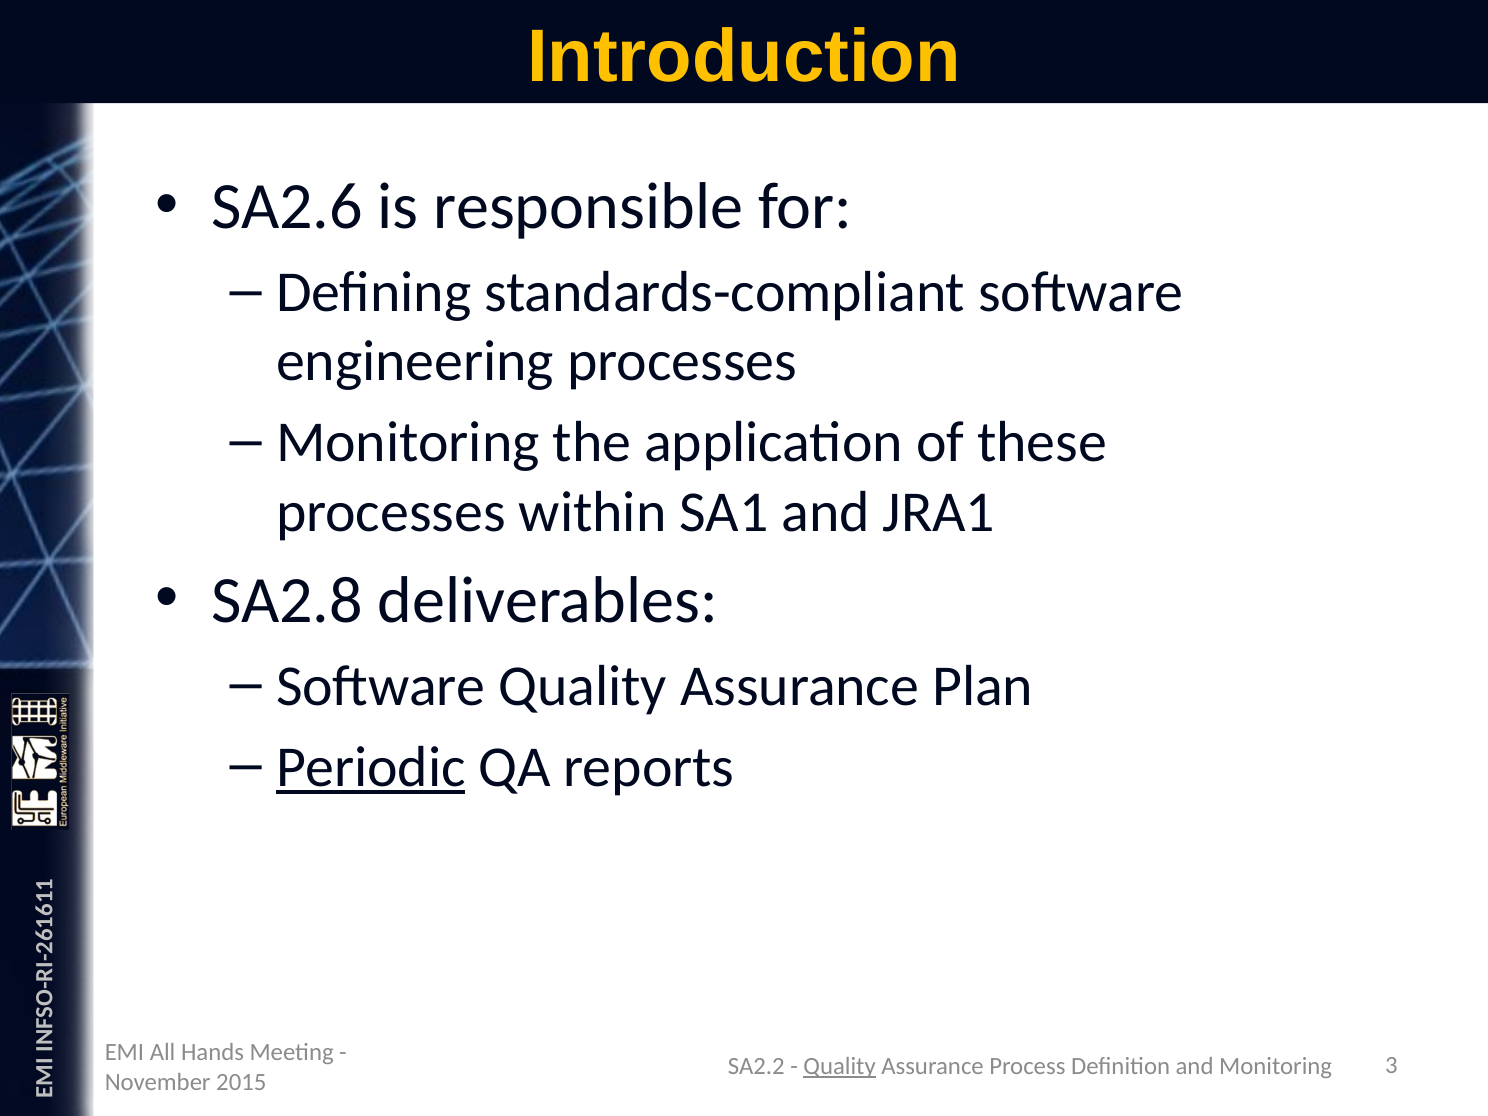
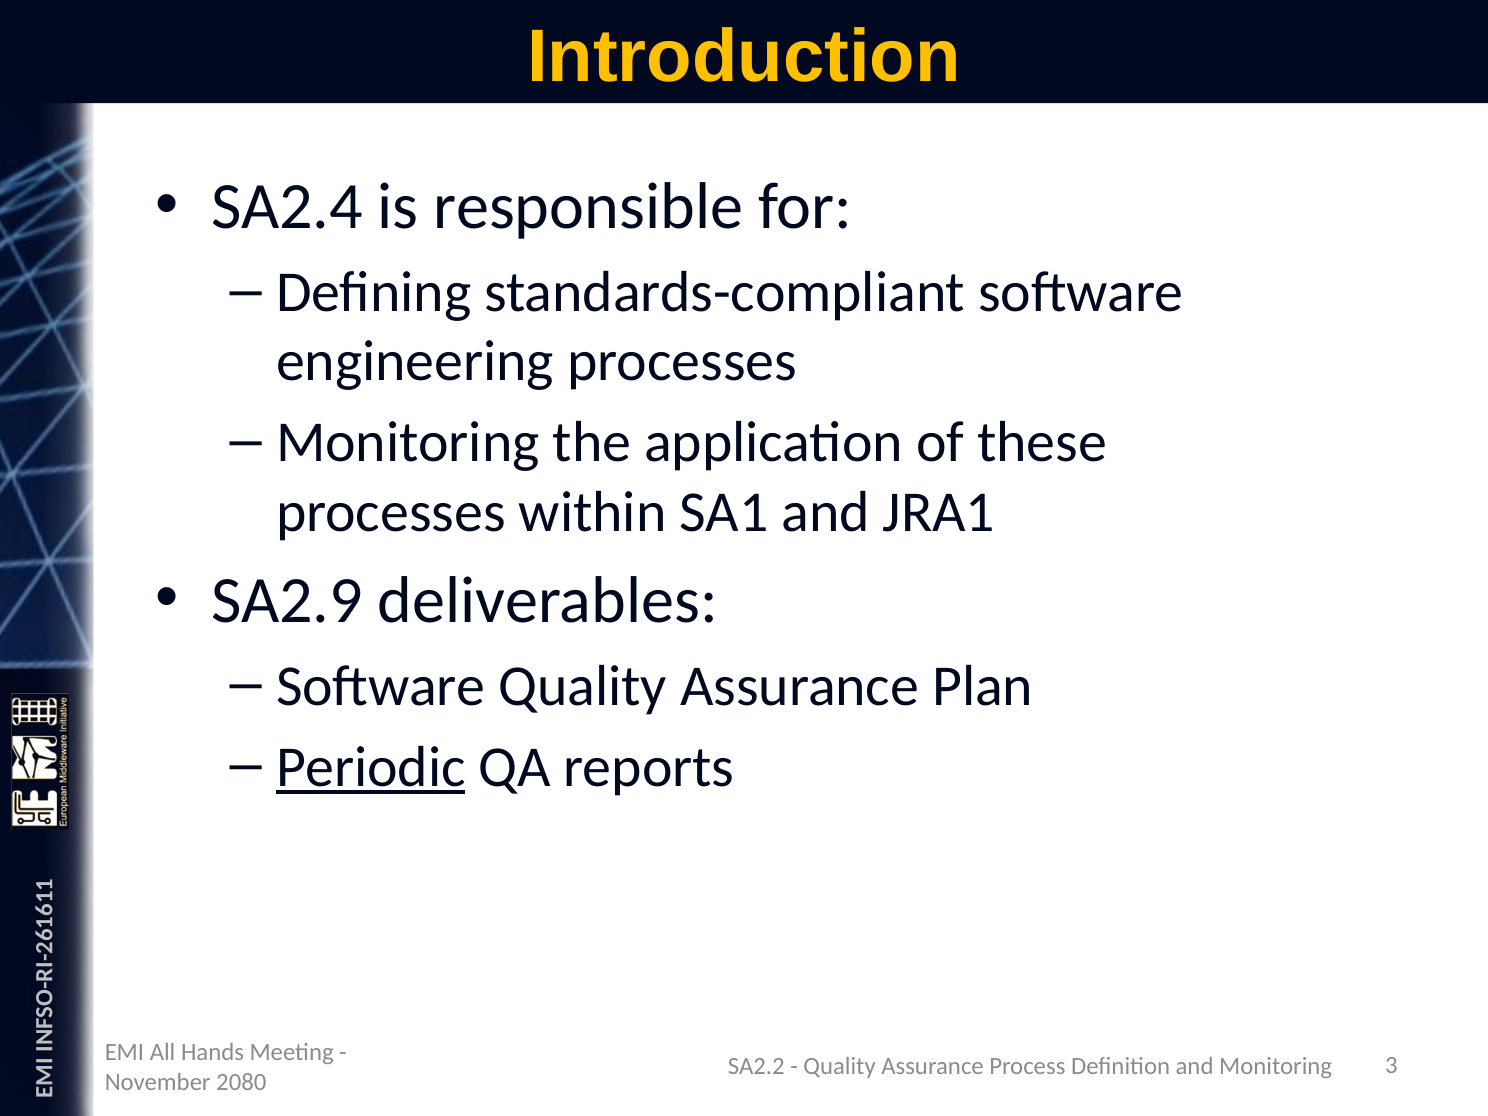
SA2.6: SA2.6 -> SA2.4
SA2.8: SA2.8 -> SA2.9
Quality at (840, 1066) underline: present -> none
2015: 2015 -> 2080
